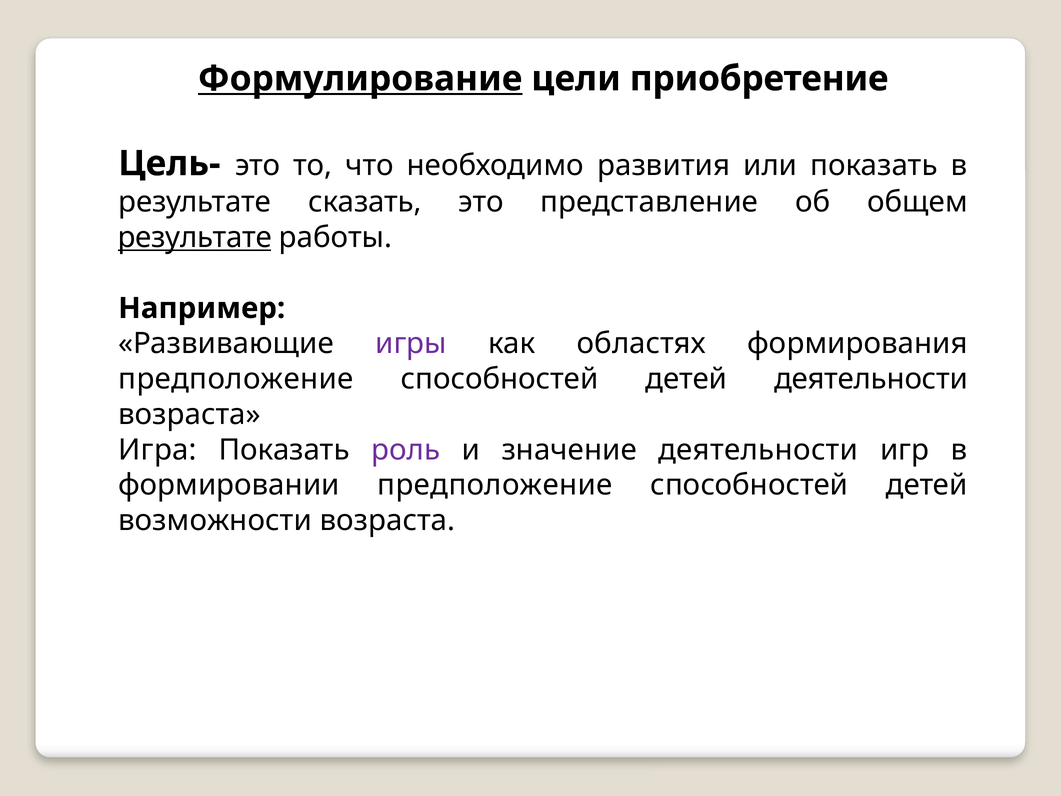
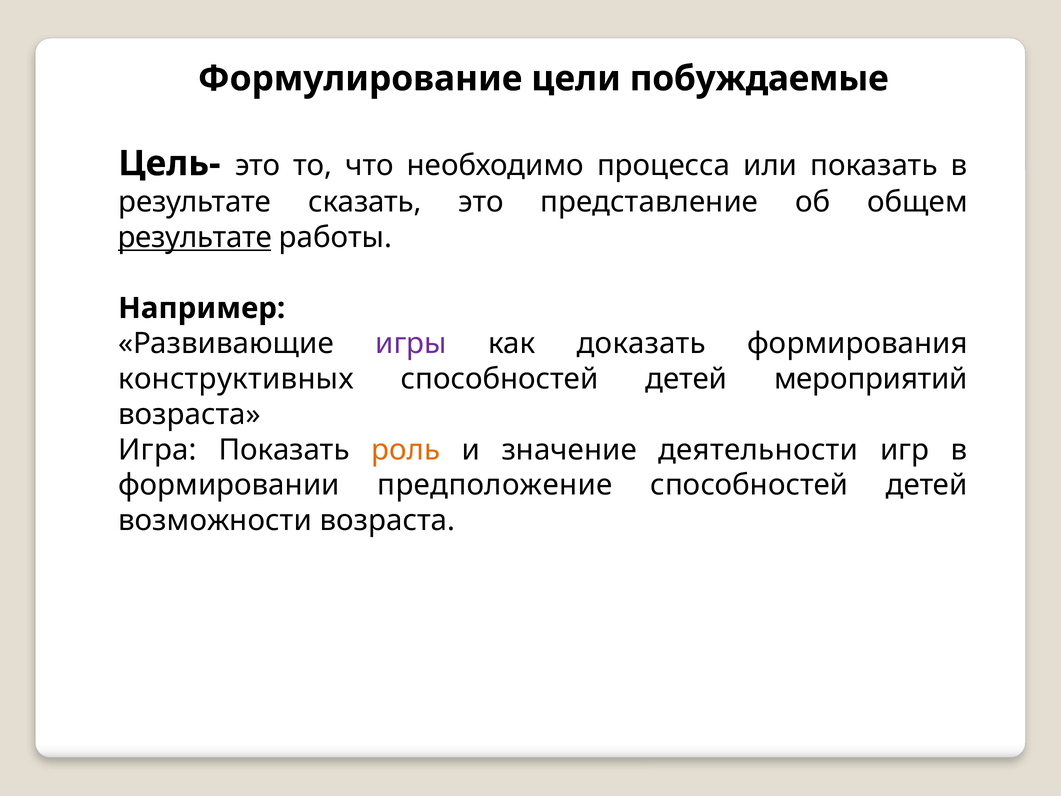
Формулирование underline: present -> none
приобретение: приобретение -> побуждаемые
развития: развития -> процесса
областях: областях -> доказать
предположение at (236, 379): предположение -> конструктивных
детей деятельности: деятельности -> мероприятий
роль colour: purple -> orange
